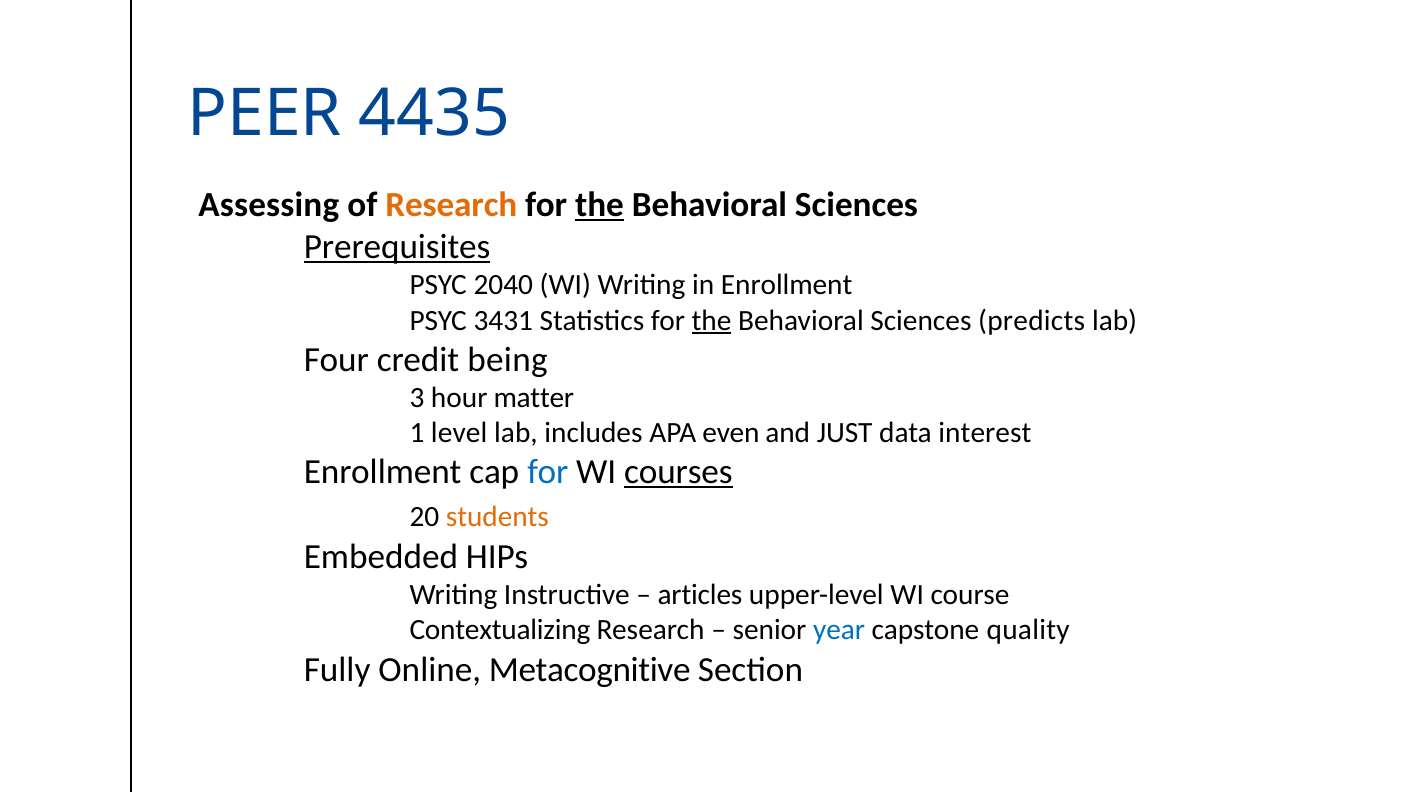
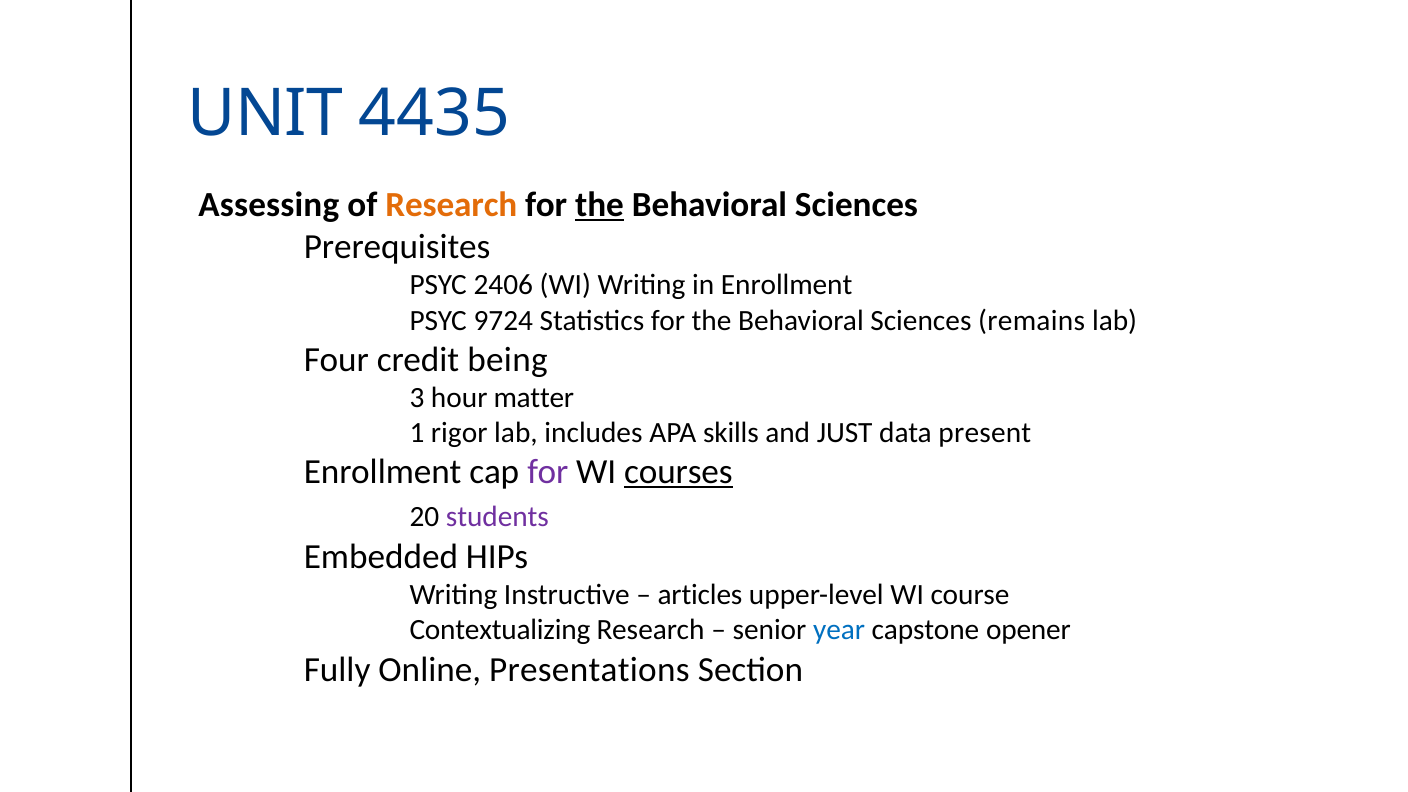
PEER: PEER -> UNIT
Prerequisites underline: present -> none
2040: 2040 -> 2406
3431: 3431 -> 9724
the at (712, 320) underline: present -> none
predicts: predicts -> remains
level: level -> rigor
even: even -> skills
interest: interest -> present
for at (548, 472) colour: blue -> purple
students colour: orange -> purple
quality: quality -> opener
Metacognitive: Metacognitive -> Presentations
